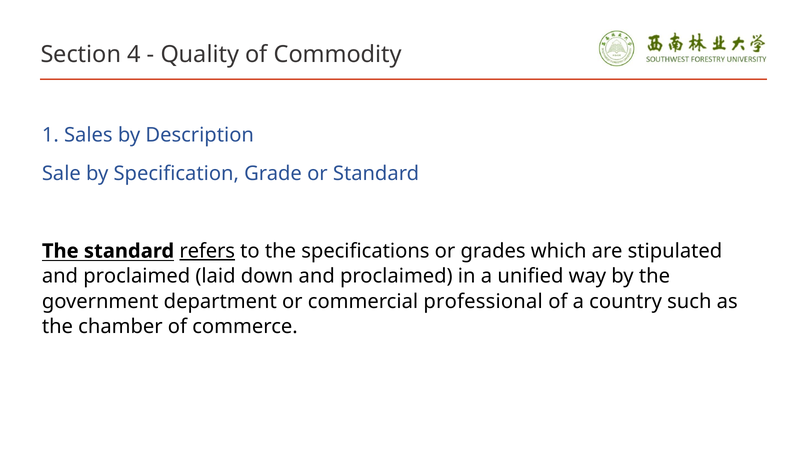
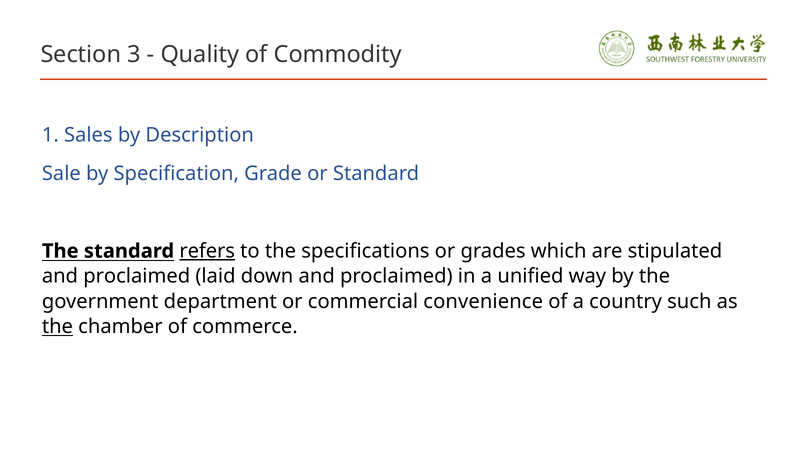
4: 4 -> 3
professional: professional -> convenience
the at (57, 327) underline: none -> present
